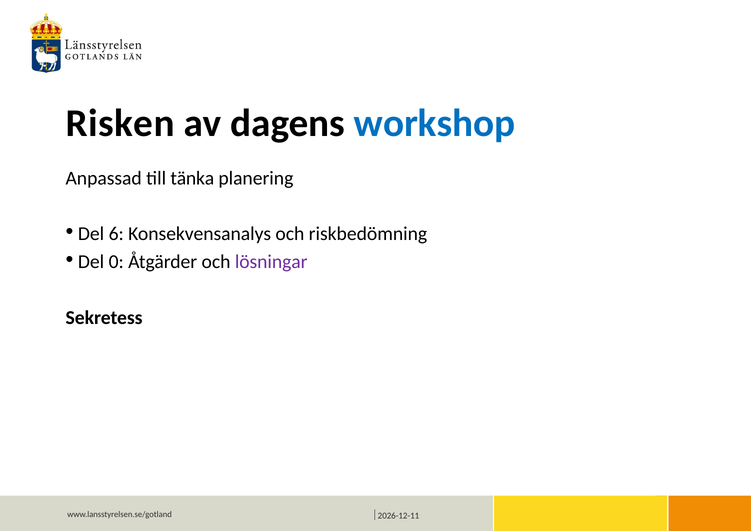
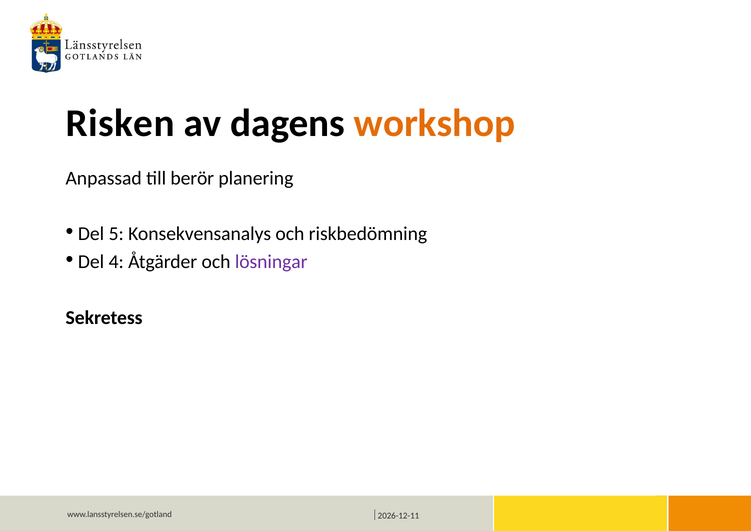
workshop colour: blue -> orange
tänka: tänka -> berör
6: 6 -> 5
0: 0 -> 4
